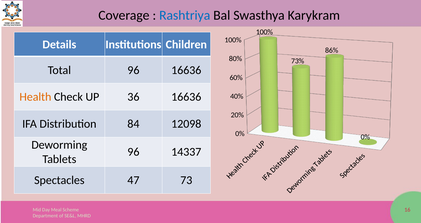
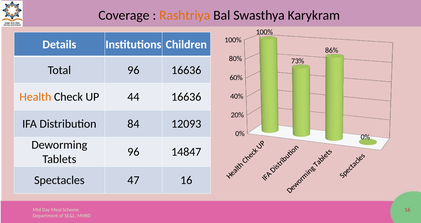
Rashtriya colour: blue -> orange
36: 36 -> 44
12098: 12098 -> 12093
14337: 14337 -> 14847
47 73: 73 -> 16
